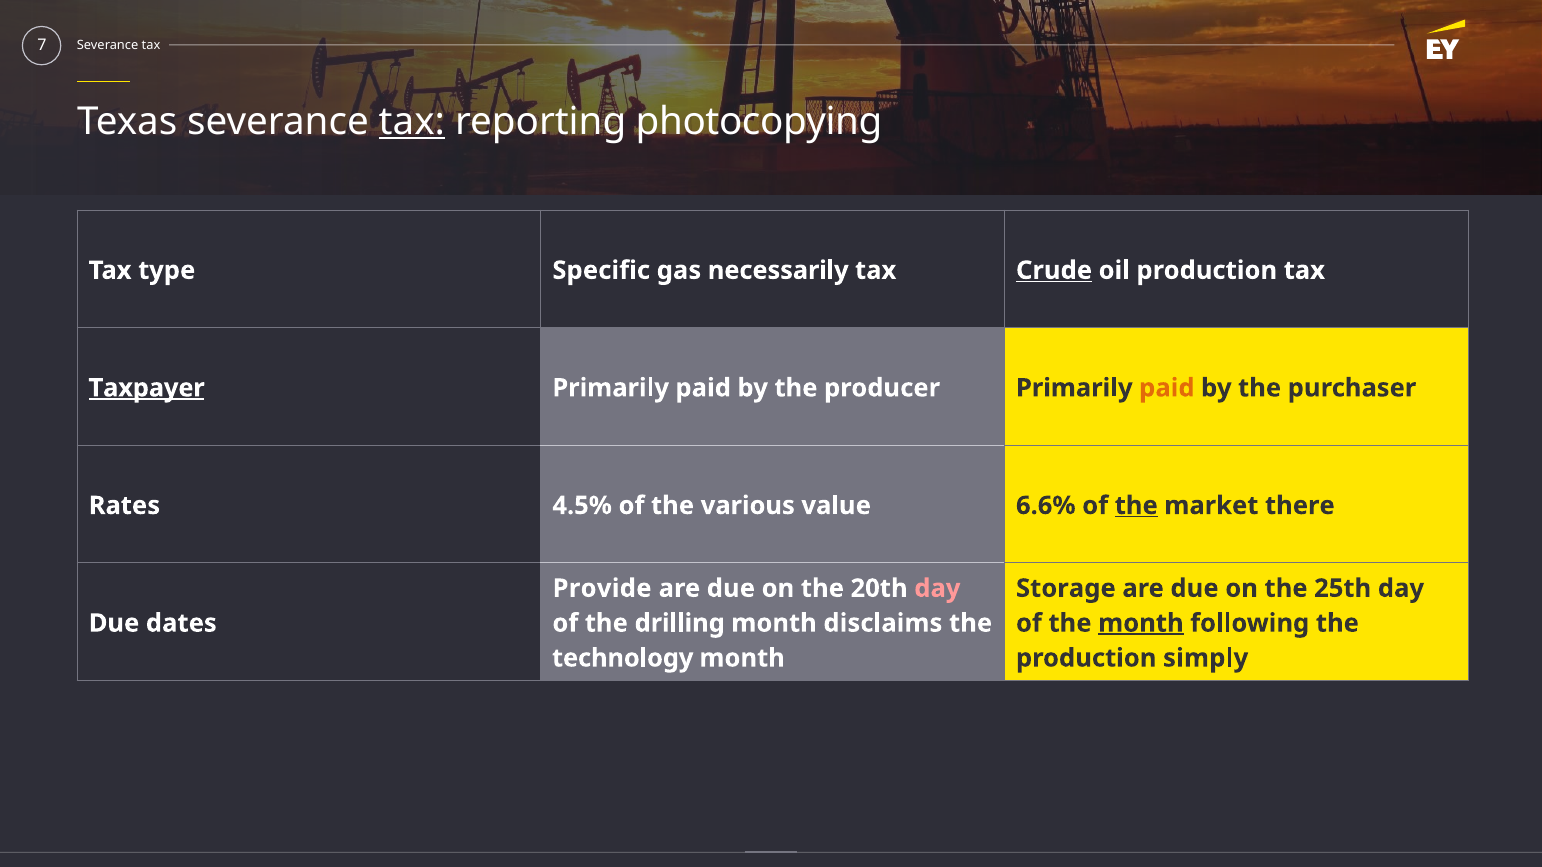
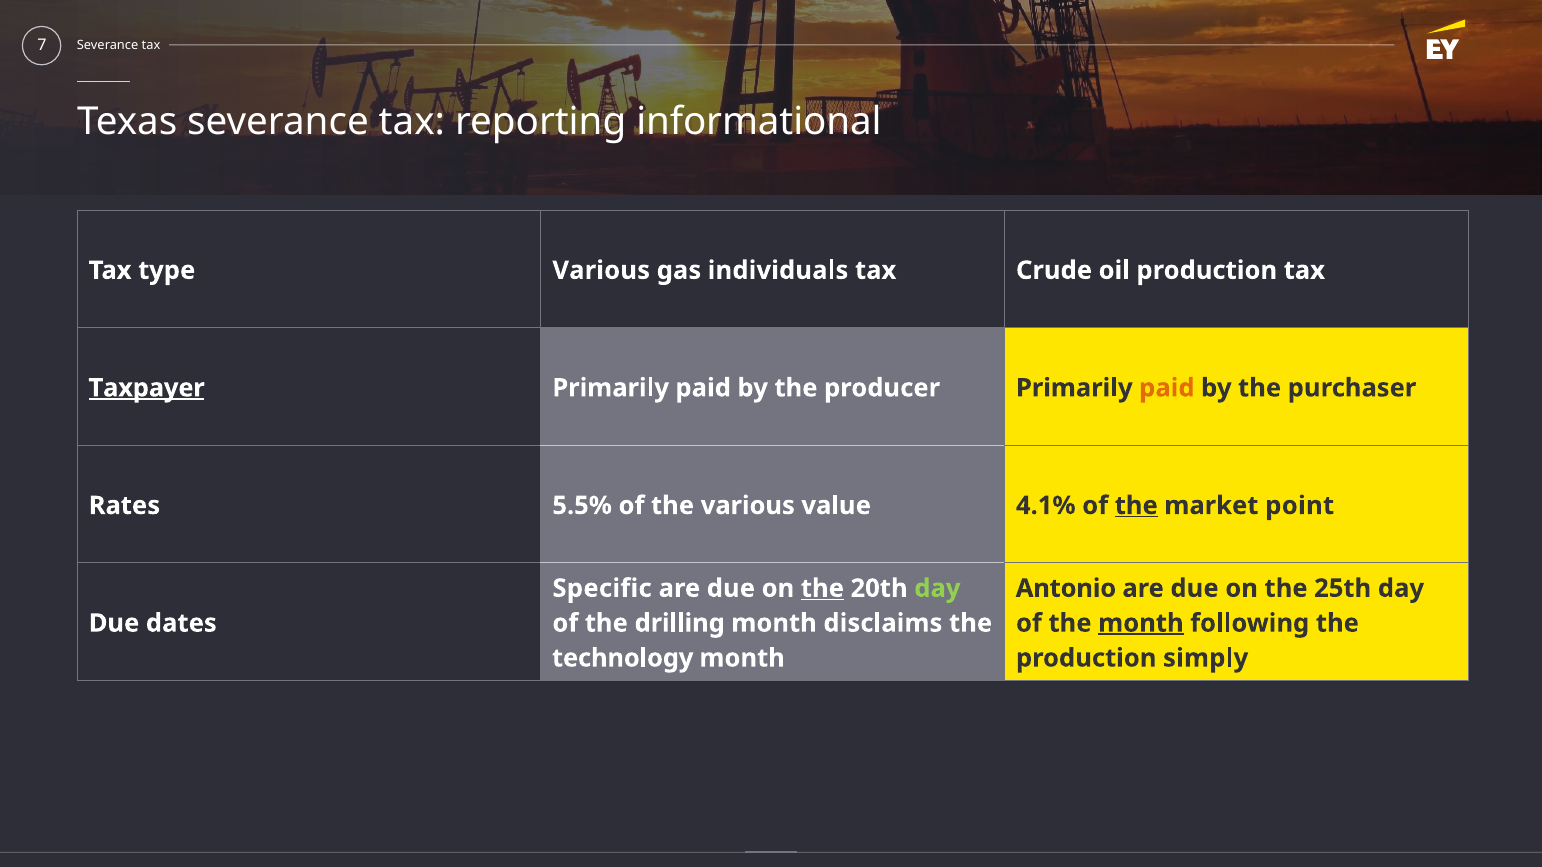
tax at (412, 122) underline: present -> none
photocopying: photocopying -> informational
type Specific: Specific -> Various
necessarily: necessarily -> individuals
Crude underline: present -> none
4.5%: 4.5% -> 5.5%
6.6%: 6.6% -> 4.1%
there: there -> point
Provide: Provide -> Specific
the at (822, 589) underline: none -> present
day at (937, 589) colour: pink -> light green
Storage: Storage -> Antonio
